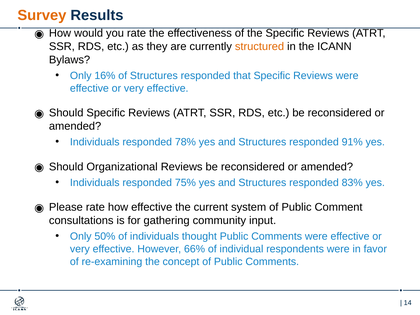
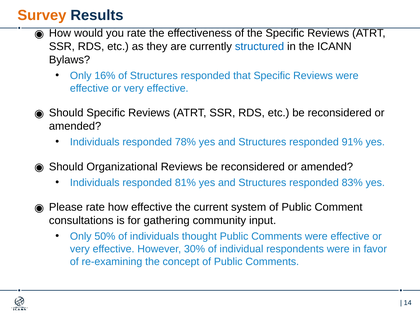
structured colour: orange -> blue
75%: 75% -> 81%
66%: 66% -> 30%
